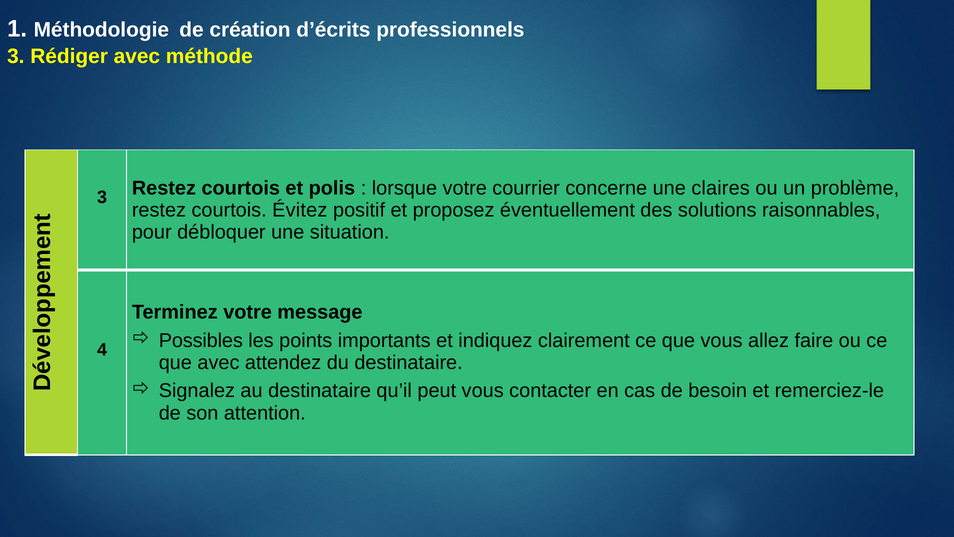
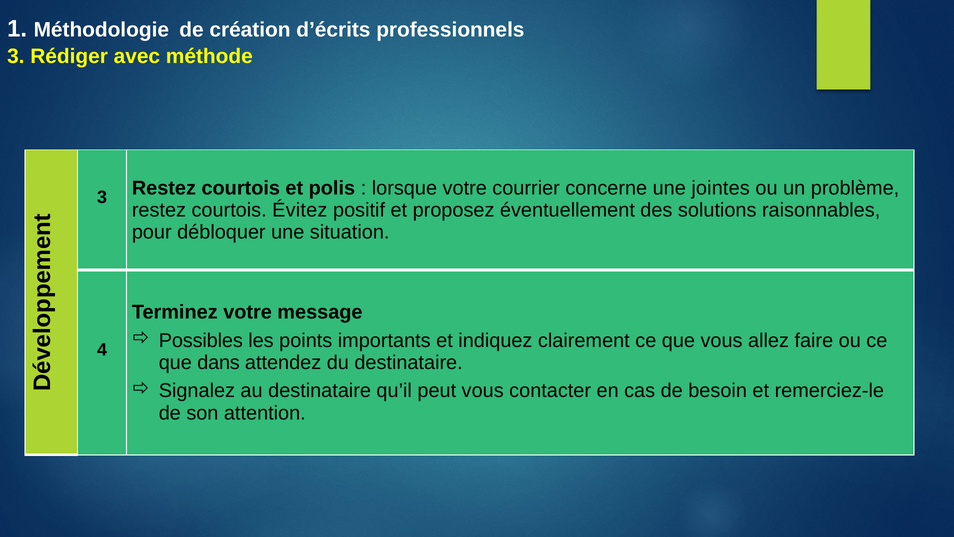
claires: claires -> jointes
que avec: avec -> dans
